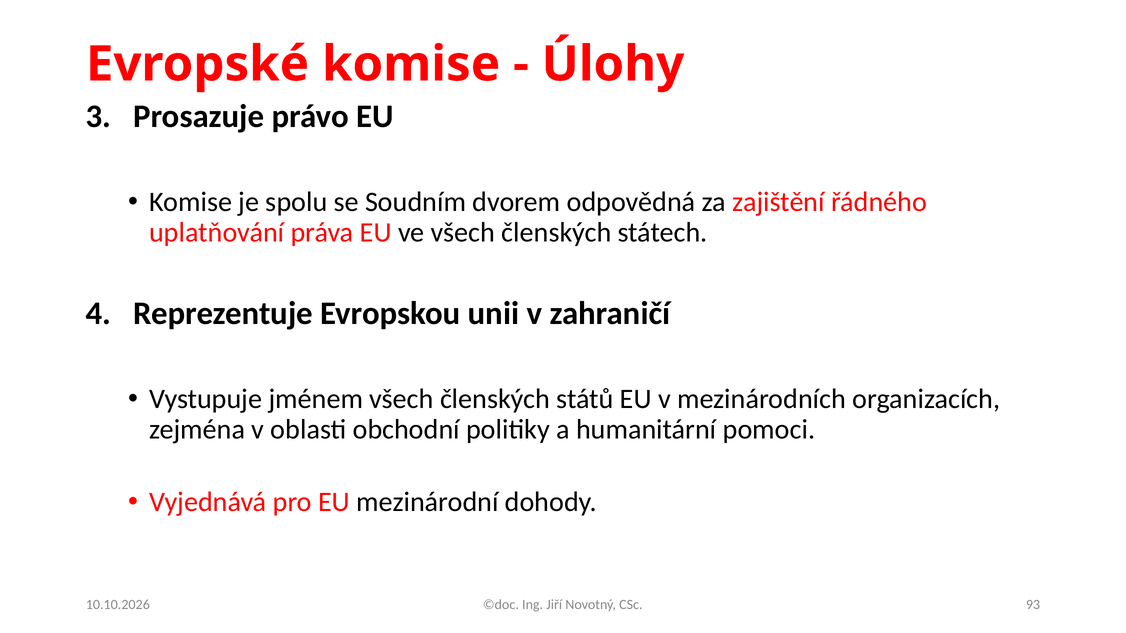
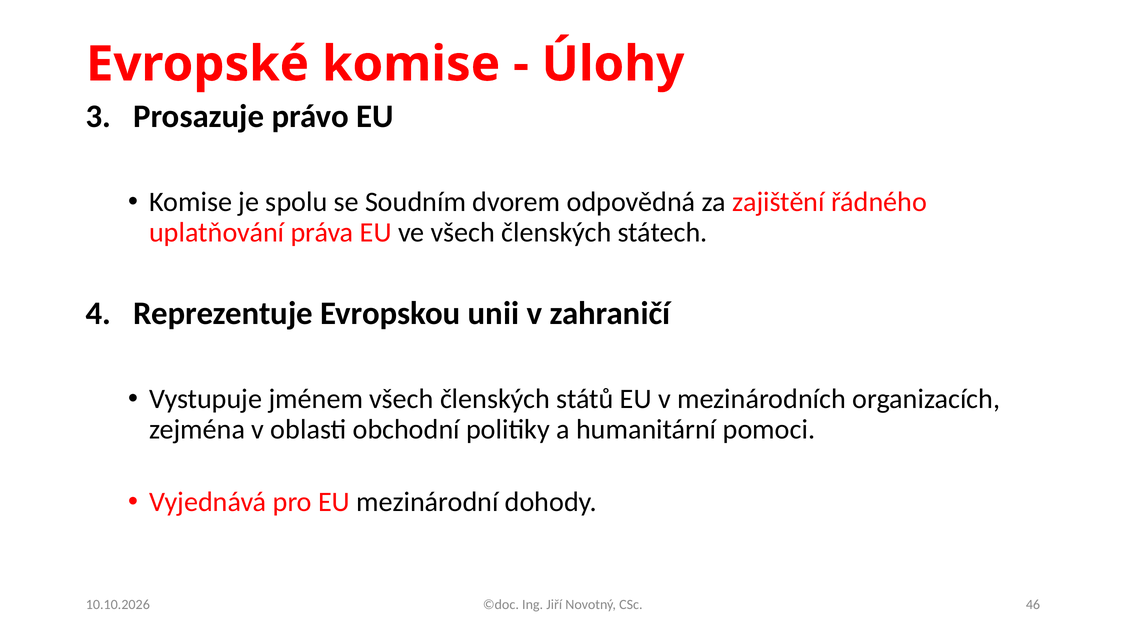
93: 93 -> 46
